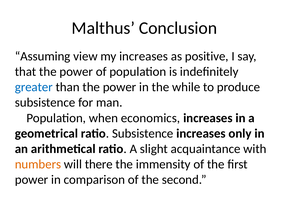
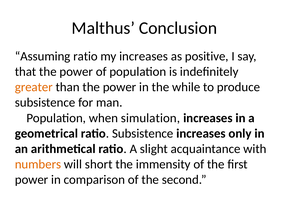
Assuming view: view -> ratio
greater colour: blue -> orange
economics: economics -> simulation
there: there -> short
